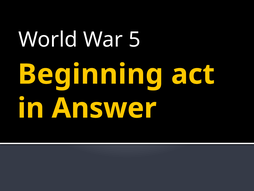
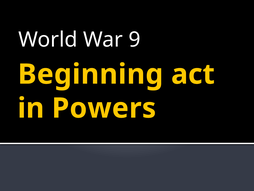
5: 5 -> 9
Answer: Answer -> Powers
